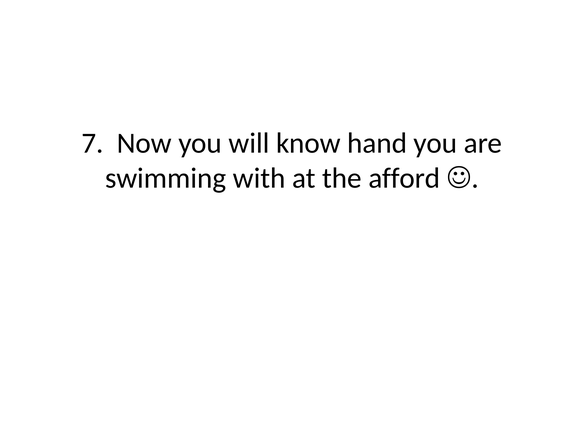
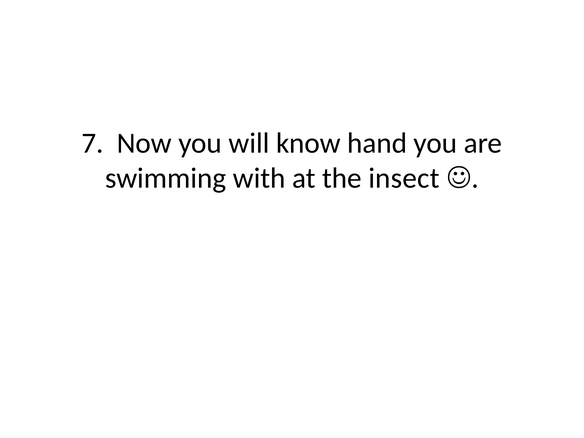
afford: afford -> insect
